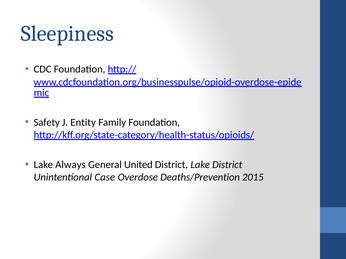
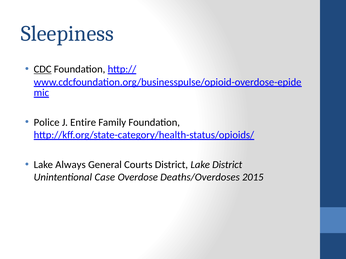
CDC underline: none -> present
Safety: Safety -> Police
Entity: Entity -> Entire
United: United -> Courts
Deaths/Prevention: Deaths/Prevention -> Deaths/Overdoses
